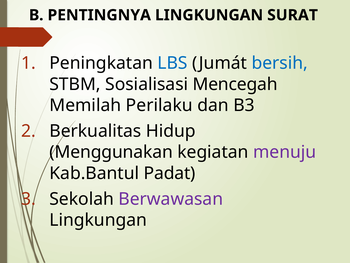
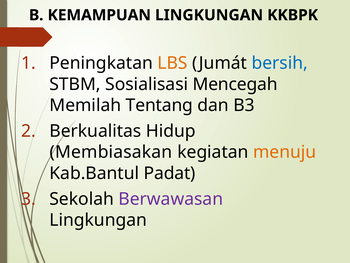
PENTINGNYA: PENTINGNYA -> KEMAMPUAN
SURAT: SURAT -> KKBPK
LBS colour: blue -> orange
Perilaku: Perilaku -> Tentang
Menggunakan: Menggunakan -> Membiasakan
menuju colour: purple -> orange
